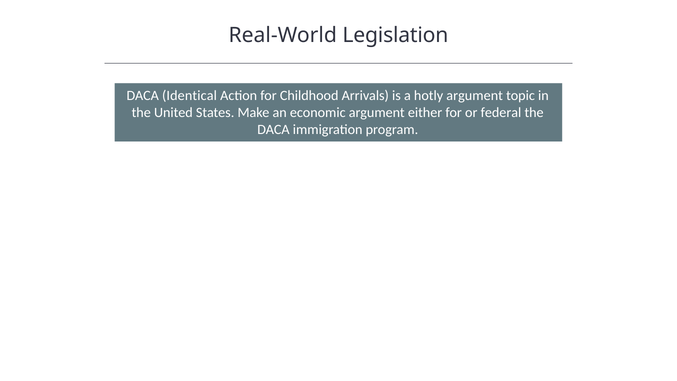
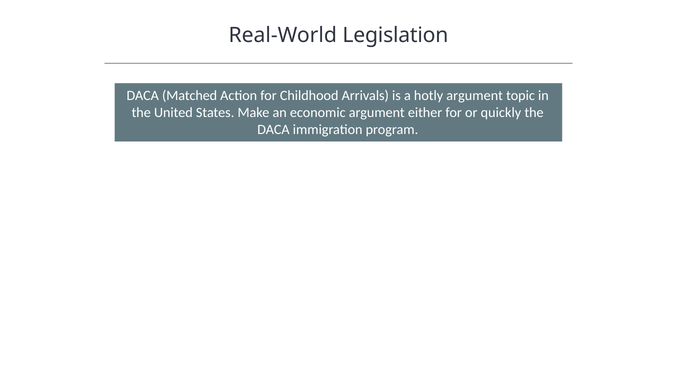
Identical: Identical -> Matched
federal: federal -> quickly
